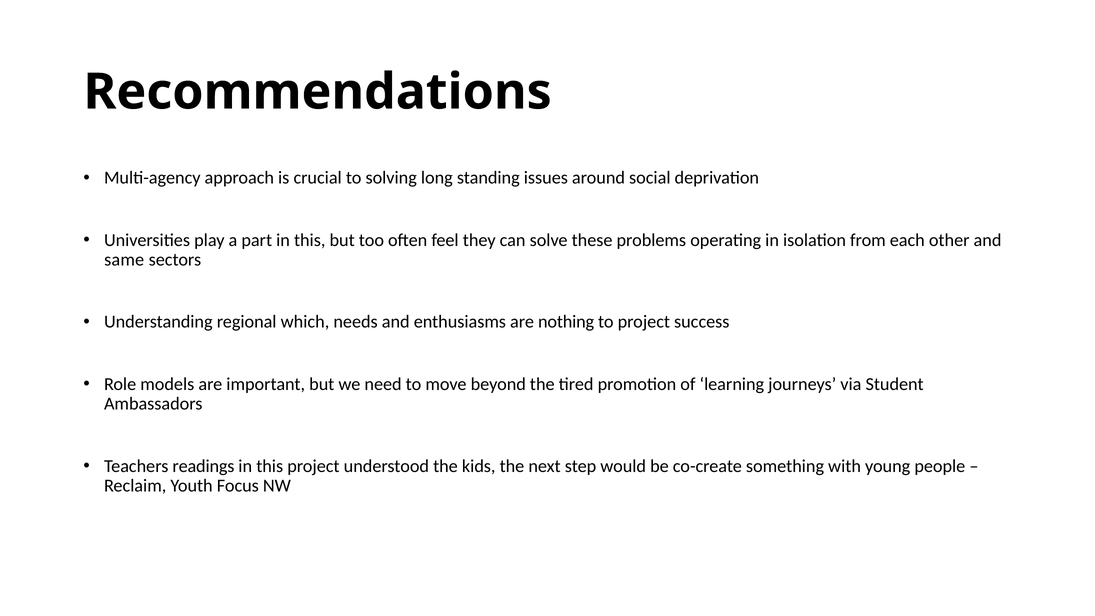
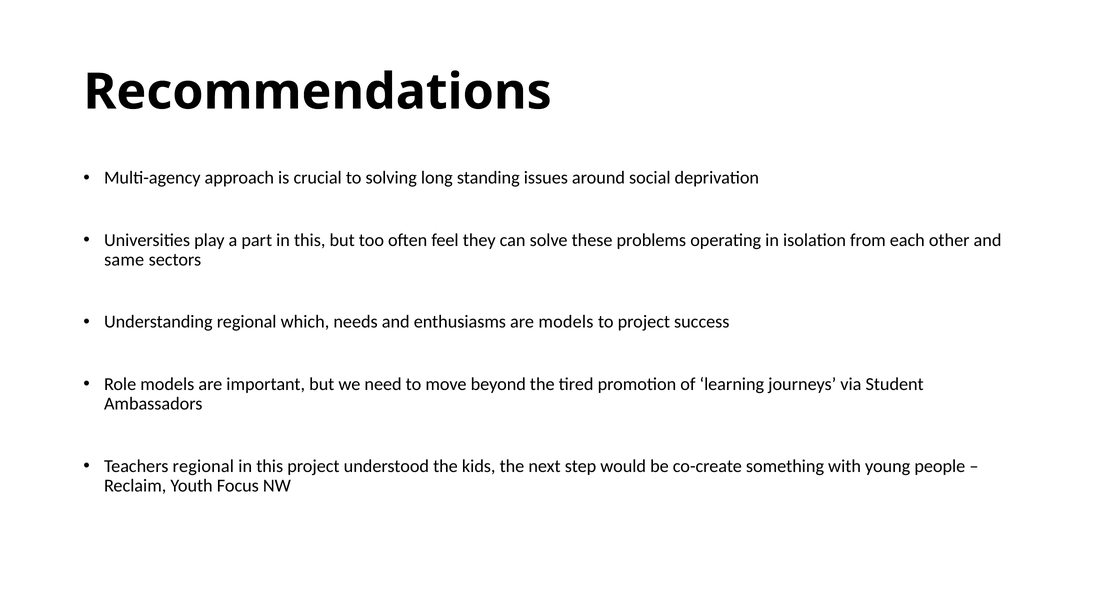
are nothing: nothing -> models
Teachers readings: readings -> regional
